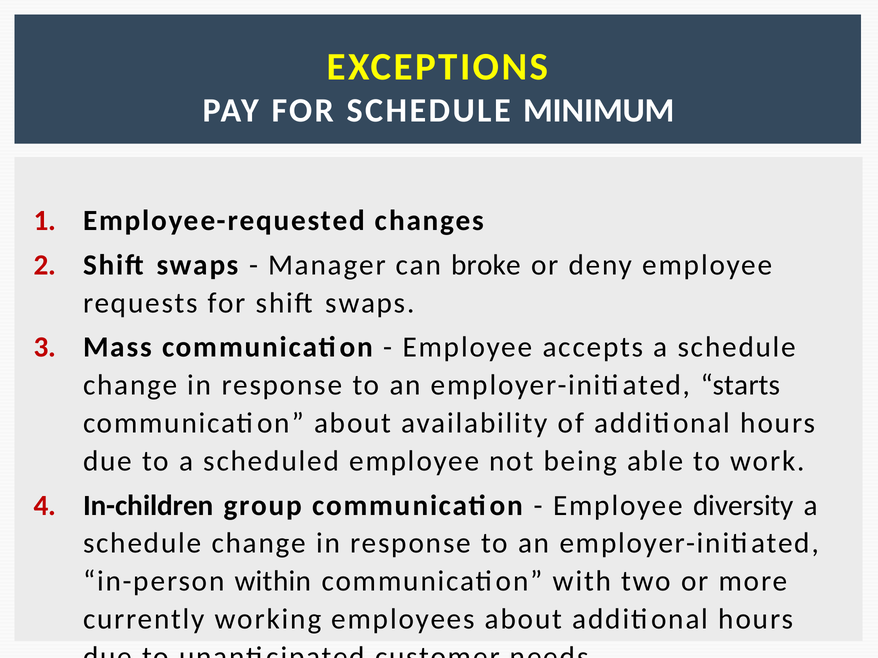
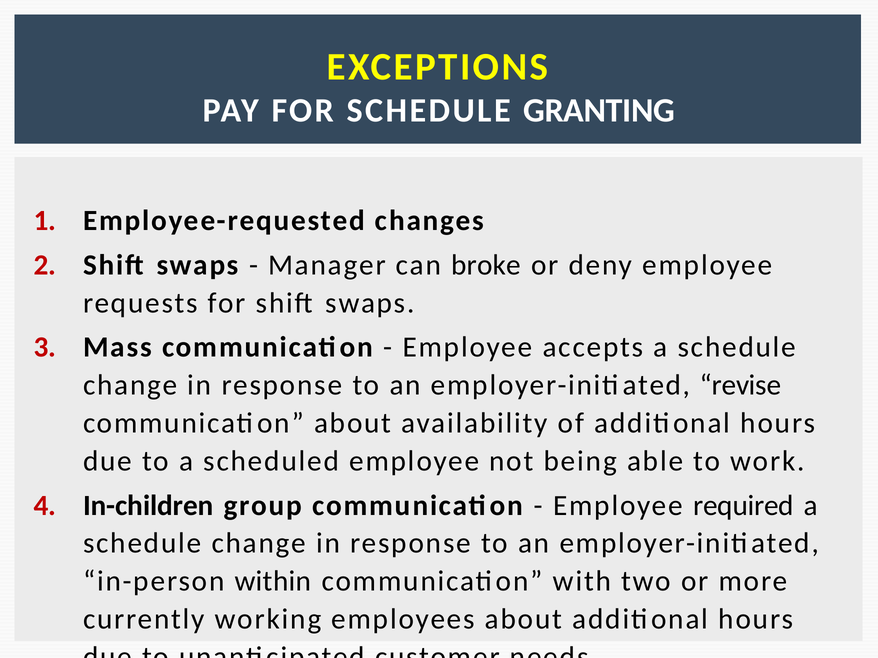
MINIMUM: MINIMUM -> GRANTING
starts: starts -> revise
diversity: diversity -> required
